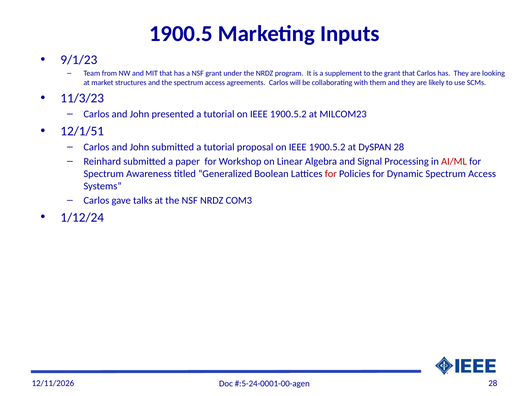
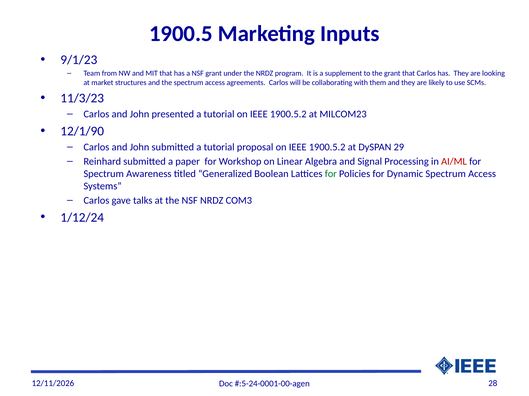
12/1/51: 12/1/51 -> 12/1/90
DySPAN 28: 28 -> 29
for at (331, 174) colour: red -> green
